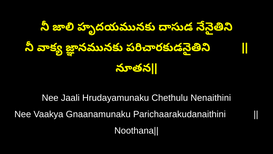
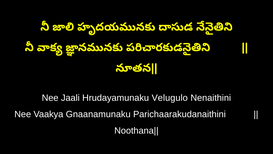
Chethulu: Chethulu -> Velugulo
